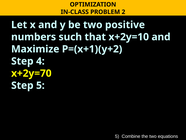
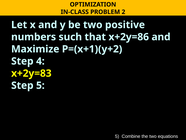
x+2y=10: x+2y=10 -> x+2y=86
x+2y=70: x+2y=70 -> x+2y=83
